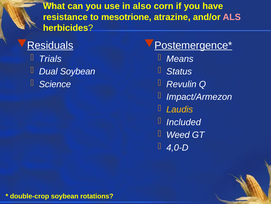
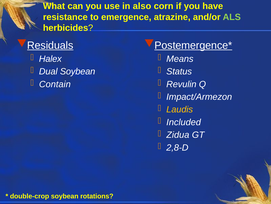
mesotrione: mesotrione -> emergence
ALS colour: pink -> light green
Trials: Trials -> Halex
Science: Science -> Contain
Weed: Weed -> Zidua
4,0-D: 4,0-D -> 2,8-D
